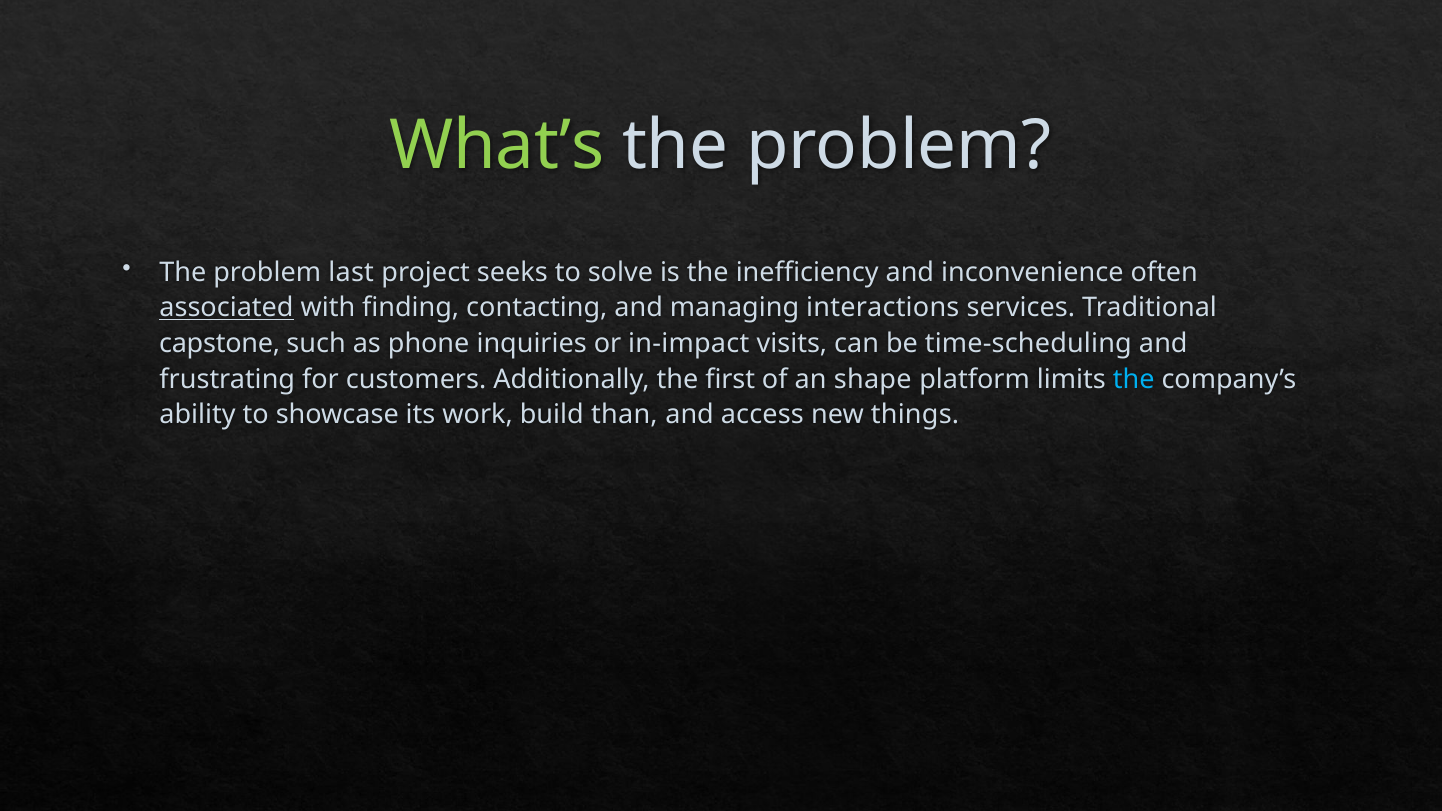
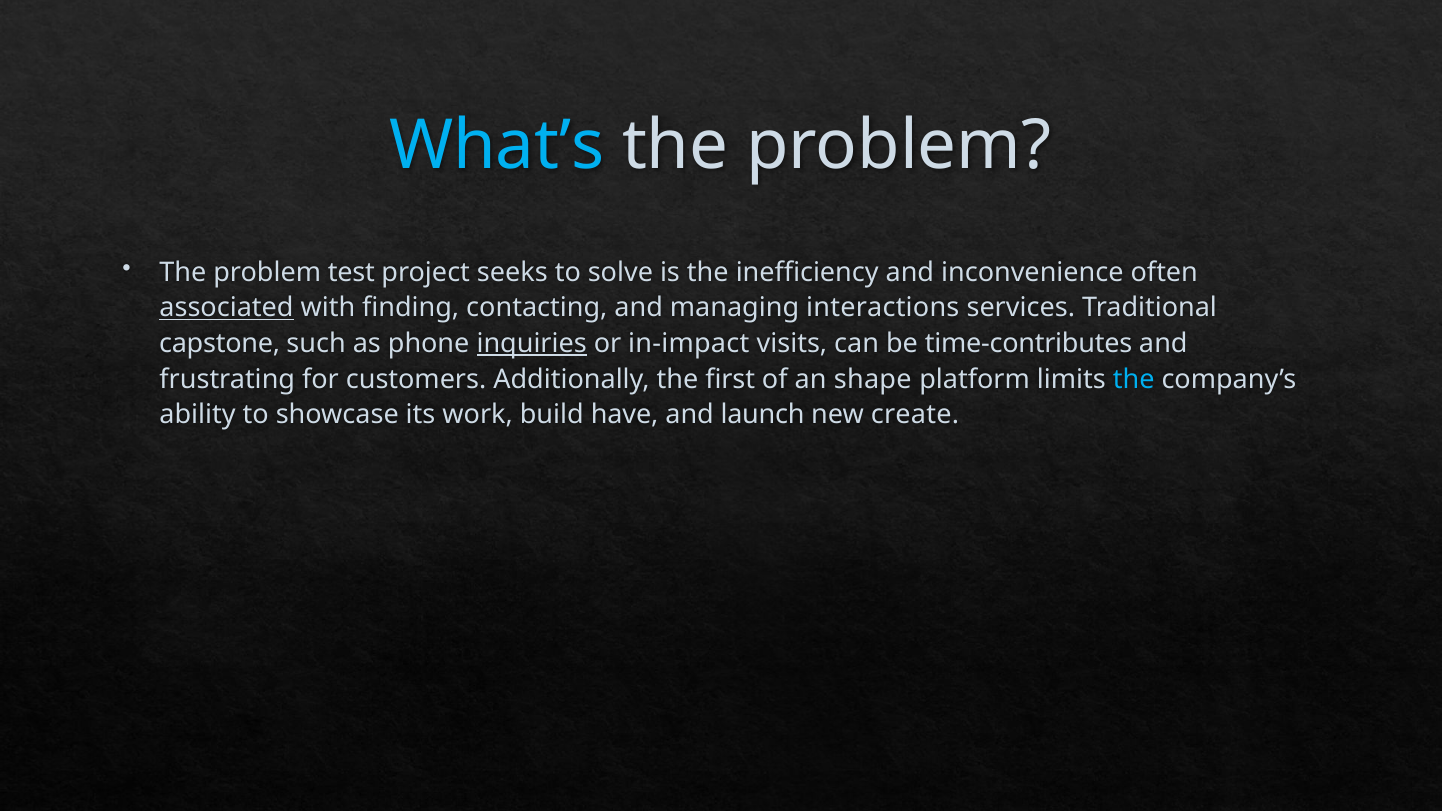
What’s colour: light green -> light blue
last: last -> test
inquiries underline: none -> present
time-scheduling: time-scheduling -> time-contributes
than: than -> have
access: access -> launch
things: things -> create
